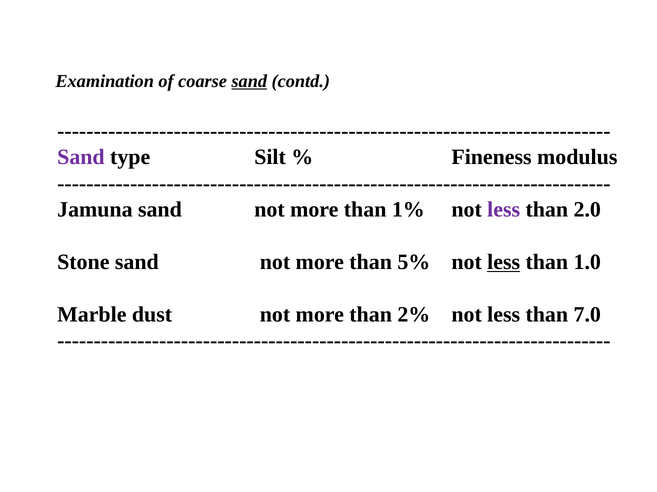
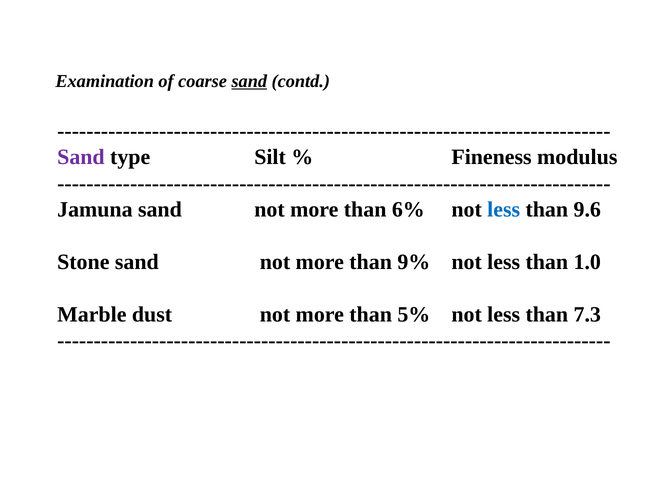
1%: 1% -> 6%
less at (504, 210) colour: purple -> blue
2.0: 2.0 -> 9.6
5%: 5% -> 9%
less at (504, 262) underline: present -> none
2%: 2% -> 5%
7.0: 7.0 -> 7.3
